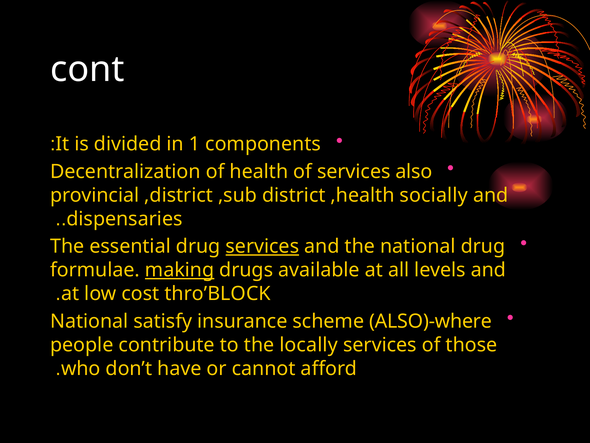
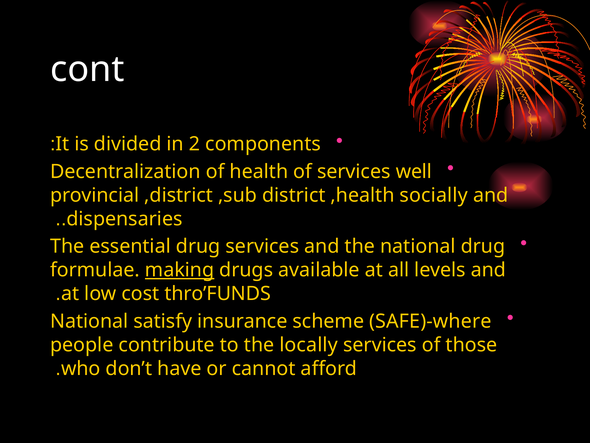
1: 1 -> 2
also: also -> well
services at (262, 246) underline: present -> none
thro’BLOCK: thro’BLOCK -> thro’FUNDS
ALSO)-where: ALSO)-where -> SAFE)-where
